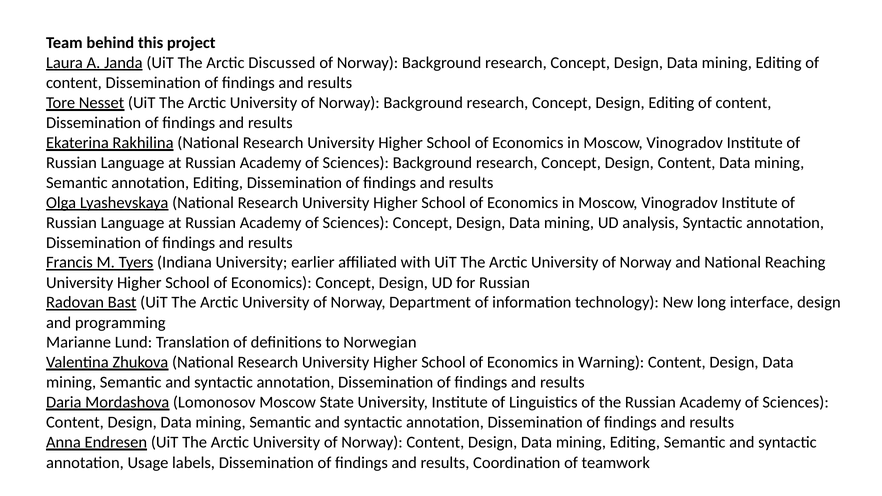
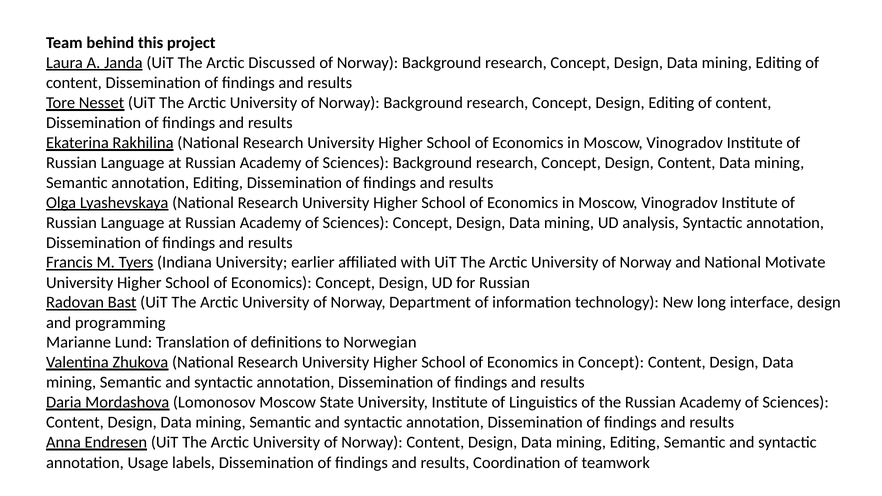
Reaching: Reaching -> Motivate
in Warning: Warning -> Concept
